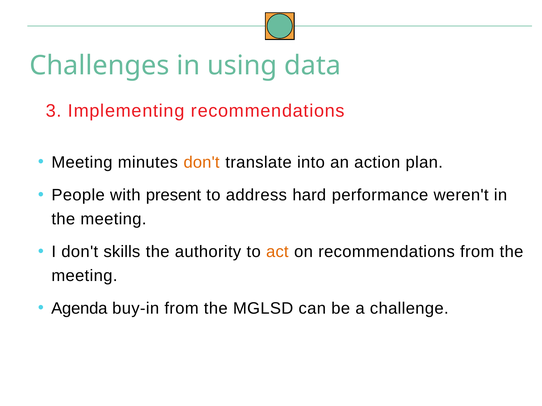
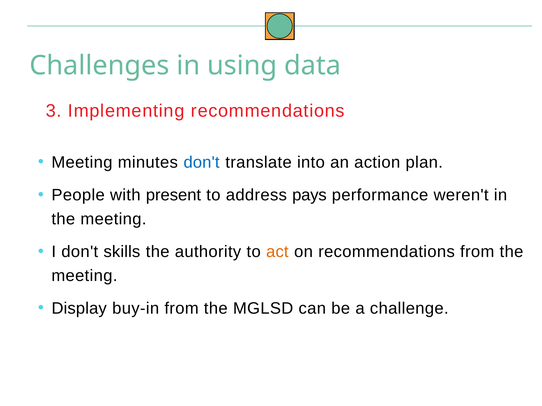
don't at (202, 163) colour: orange -> blue
hard: hard -> pays
Agenda: Agenda -> Display
